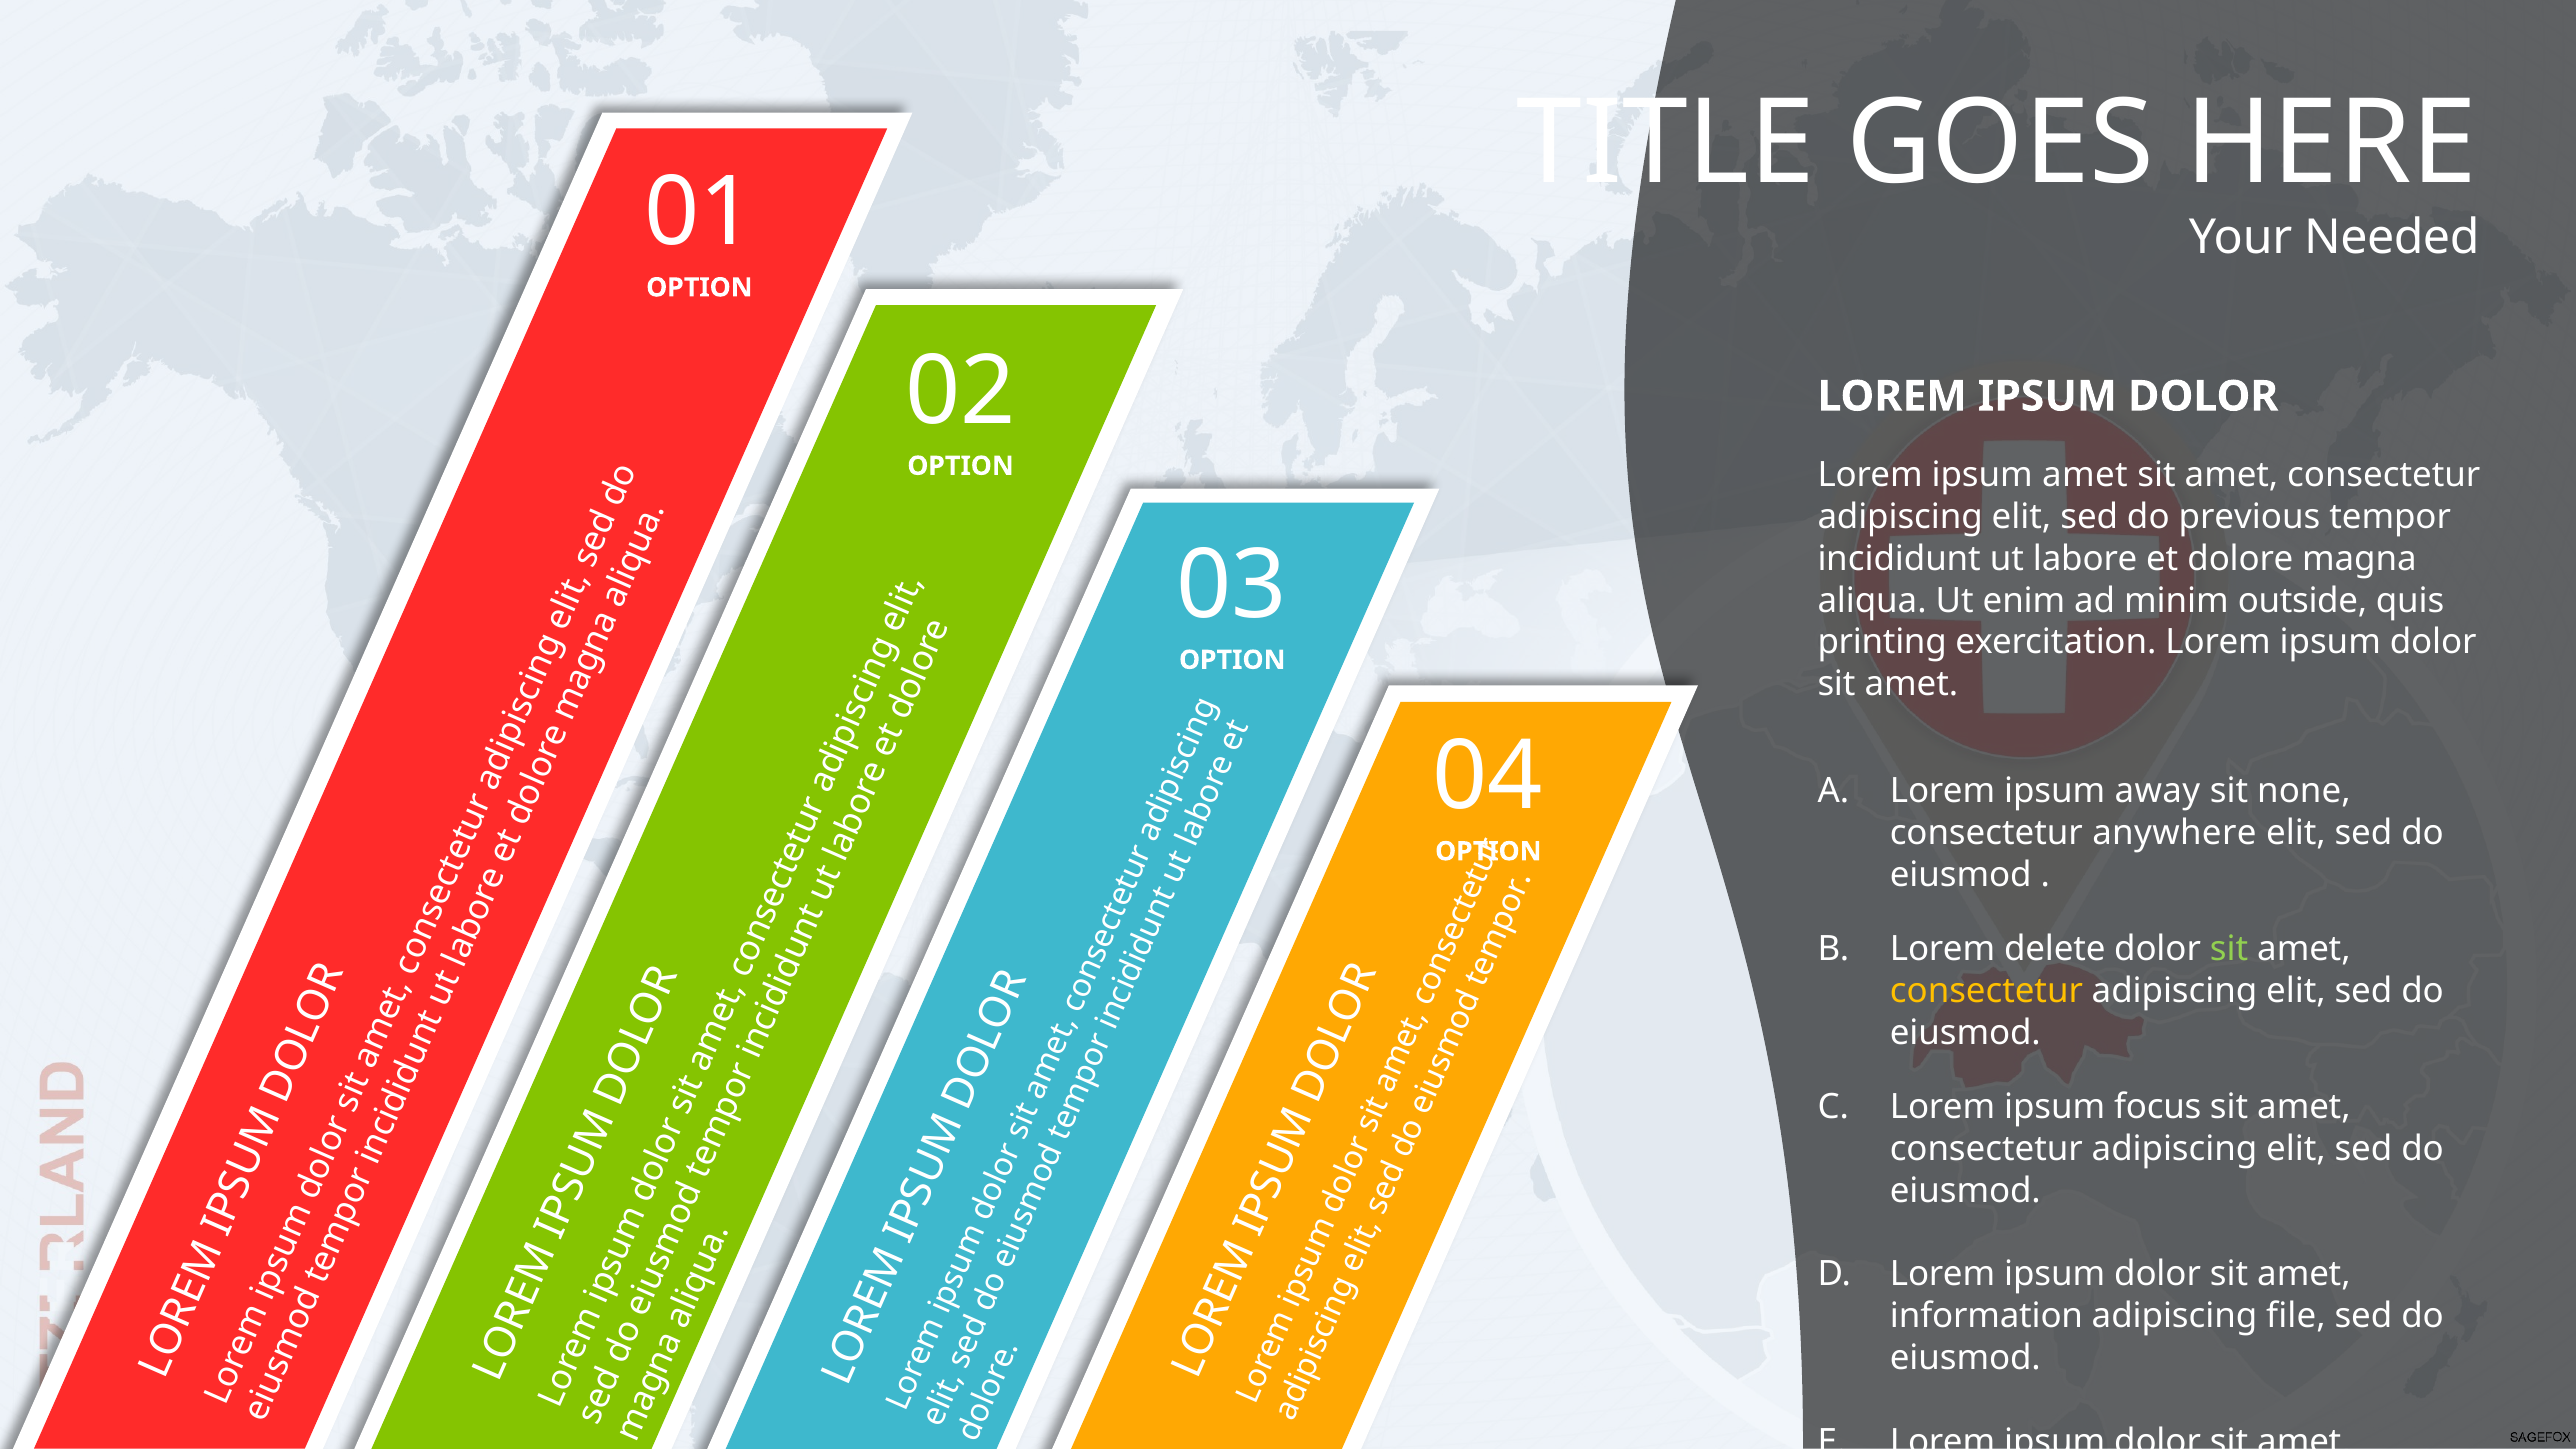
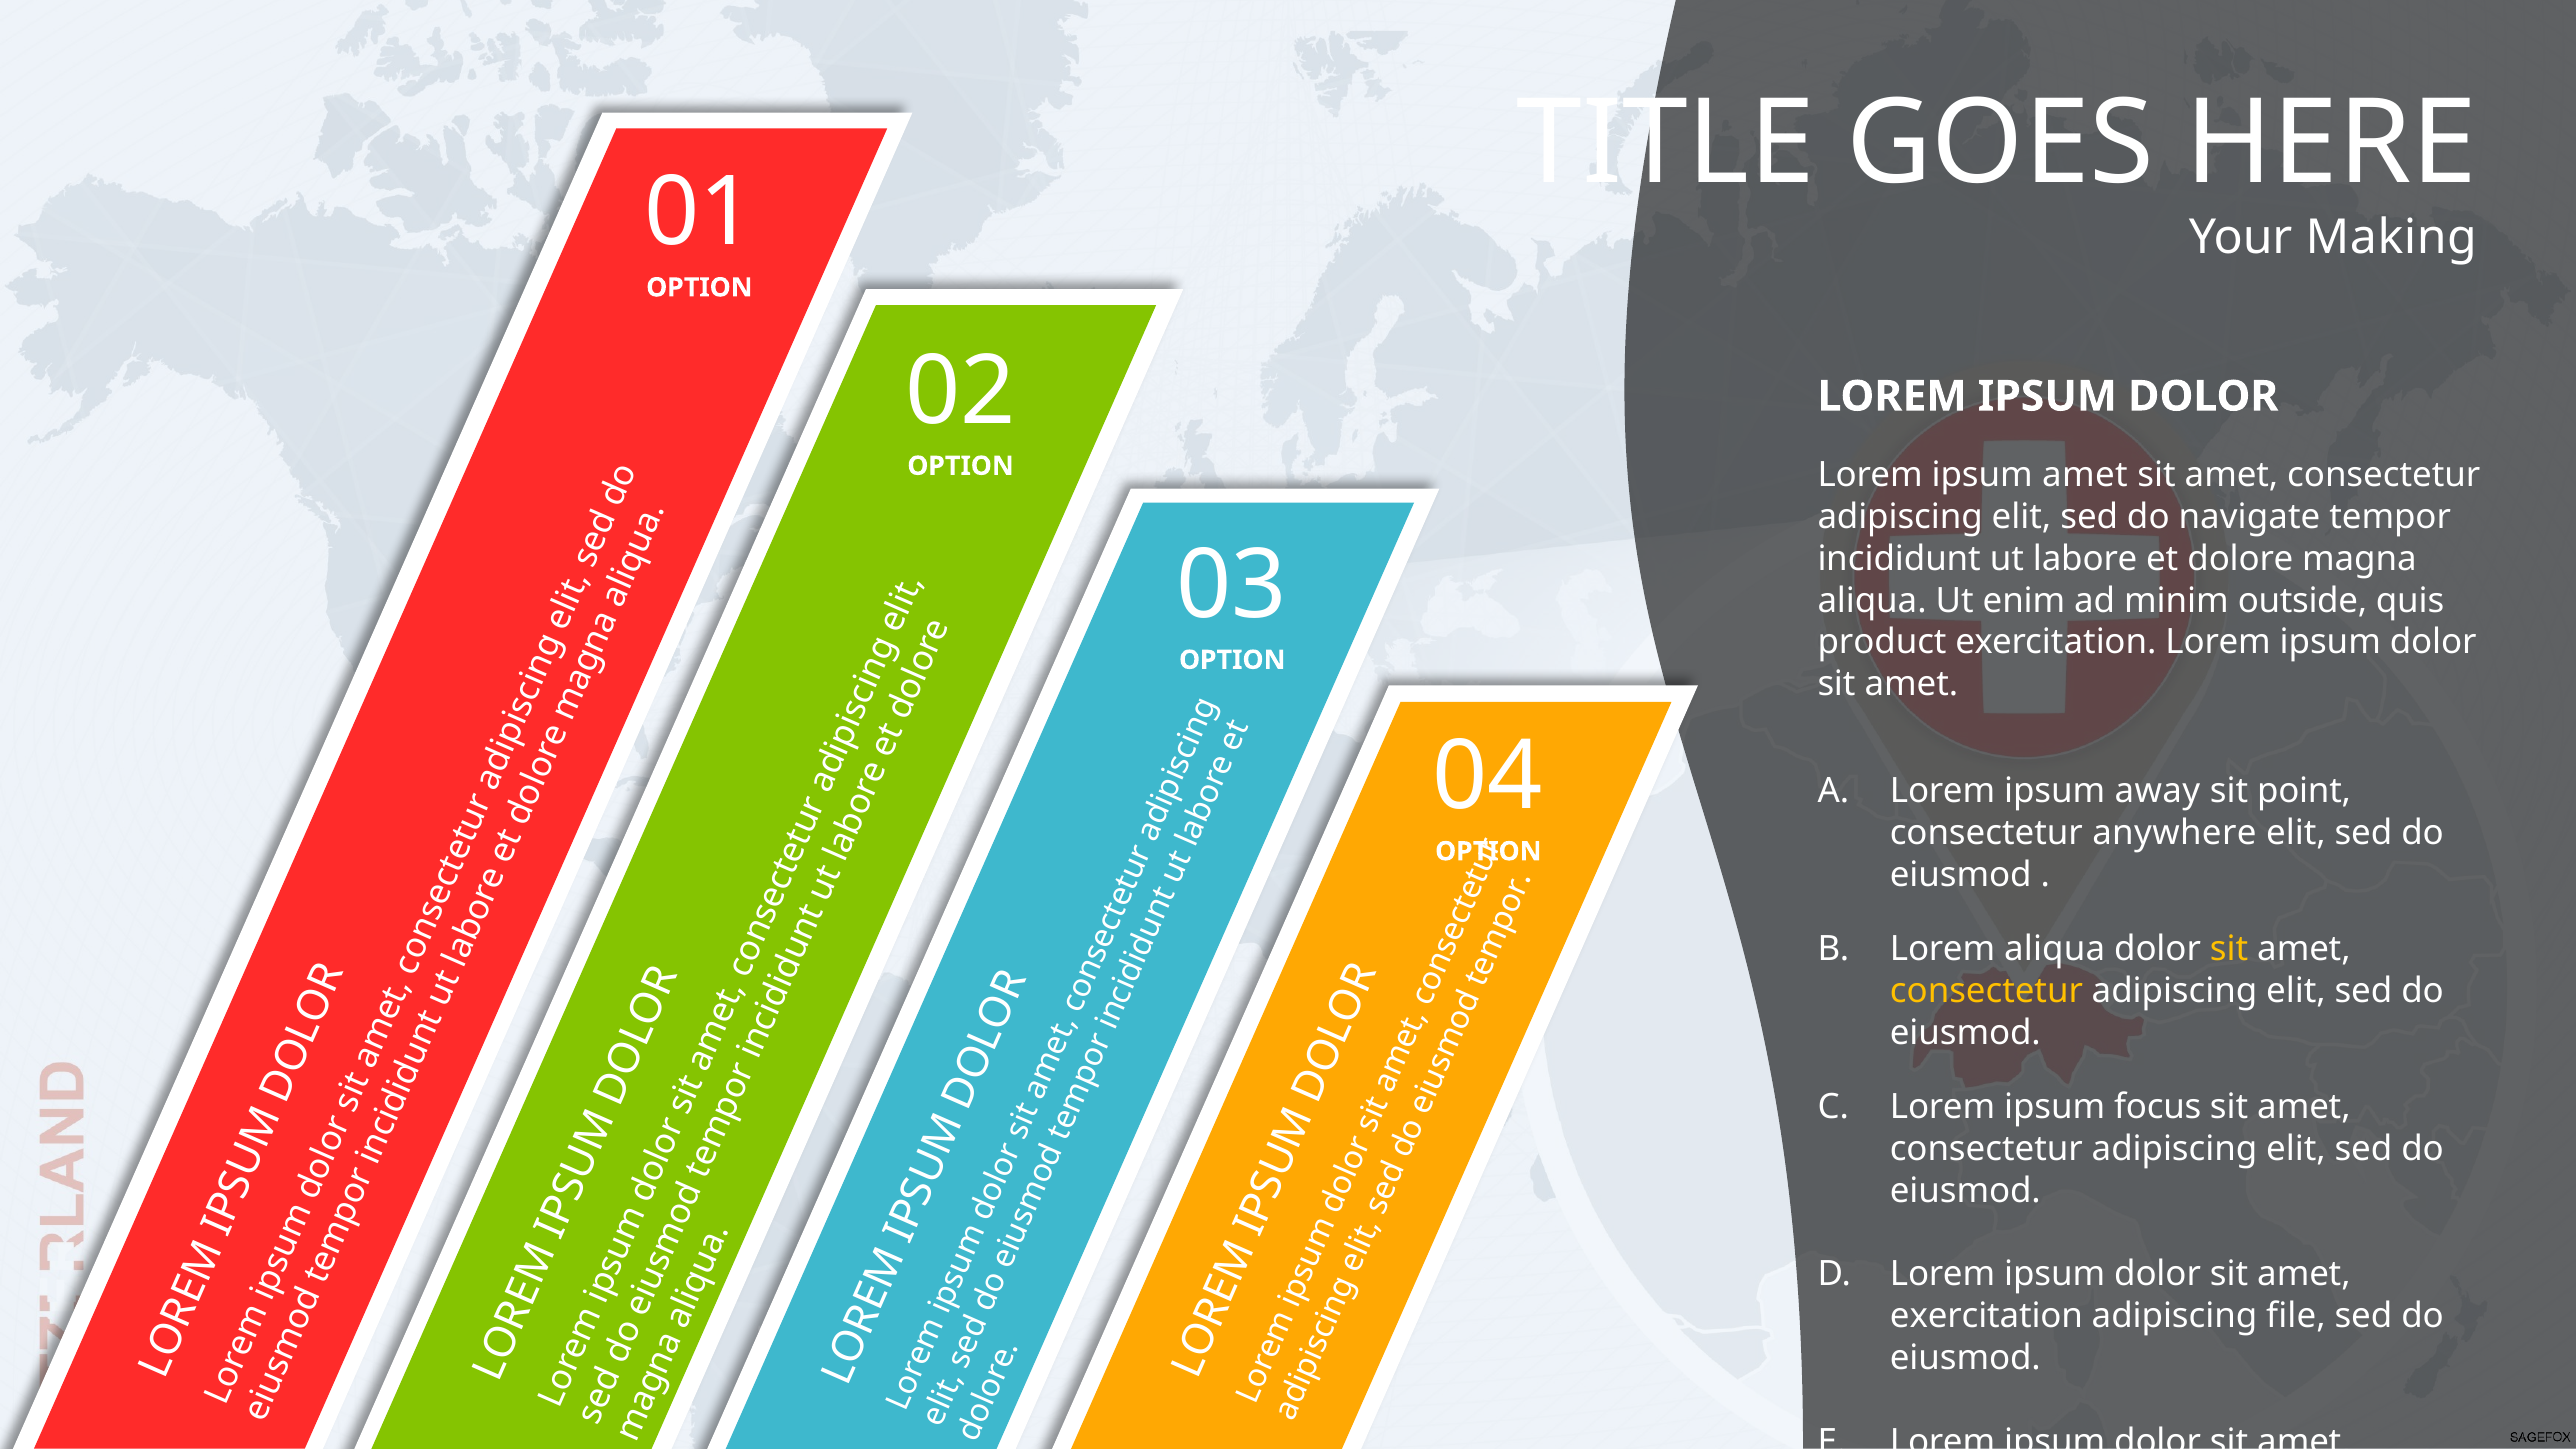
Needed: Needed -> Making
previous: previous -> navigate
printing: printing -> product
none: none -> point
Lorem delete: delete -> aliqua
sit at (2229, 949) colour: light green -> yellow
information at (1987, 1316): information -> exercitation
